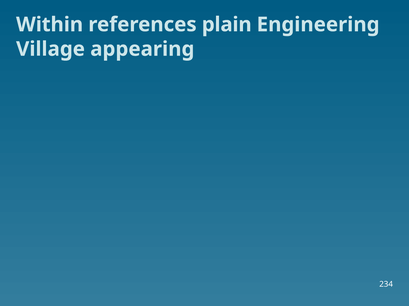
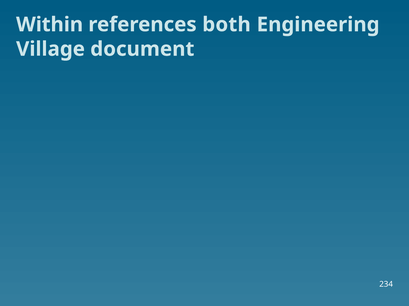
plain: plain -> both
appearing: appearing -> document
